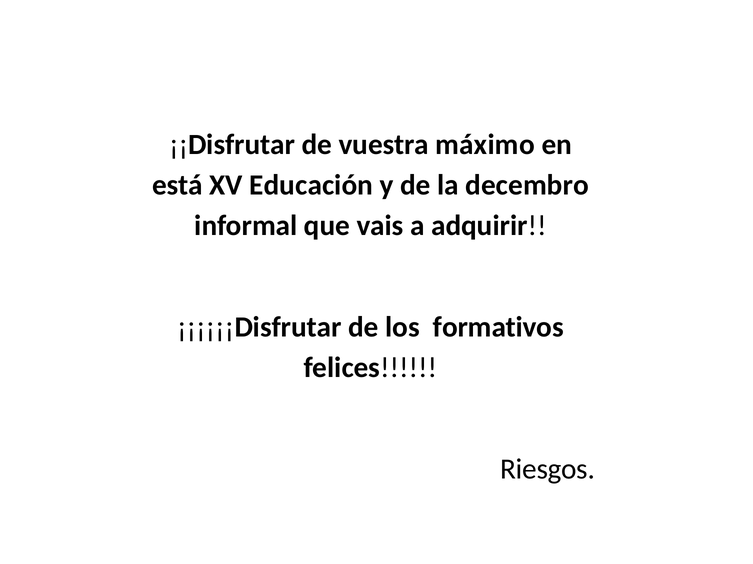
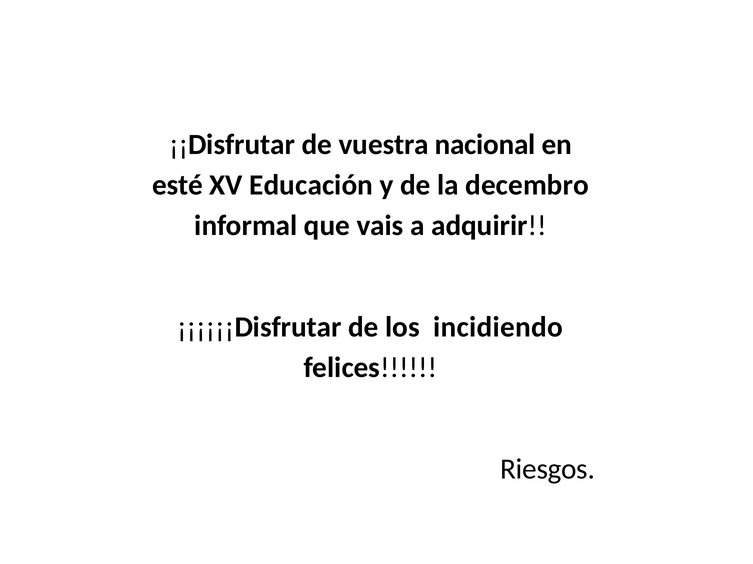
máximo: máximo -> nacional
está: está -> esté
formativos: formativos -> incidiendo
